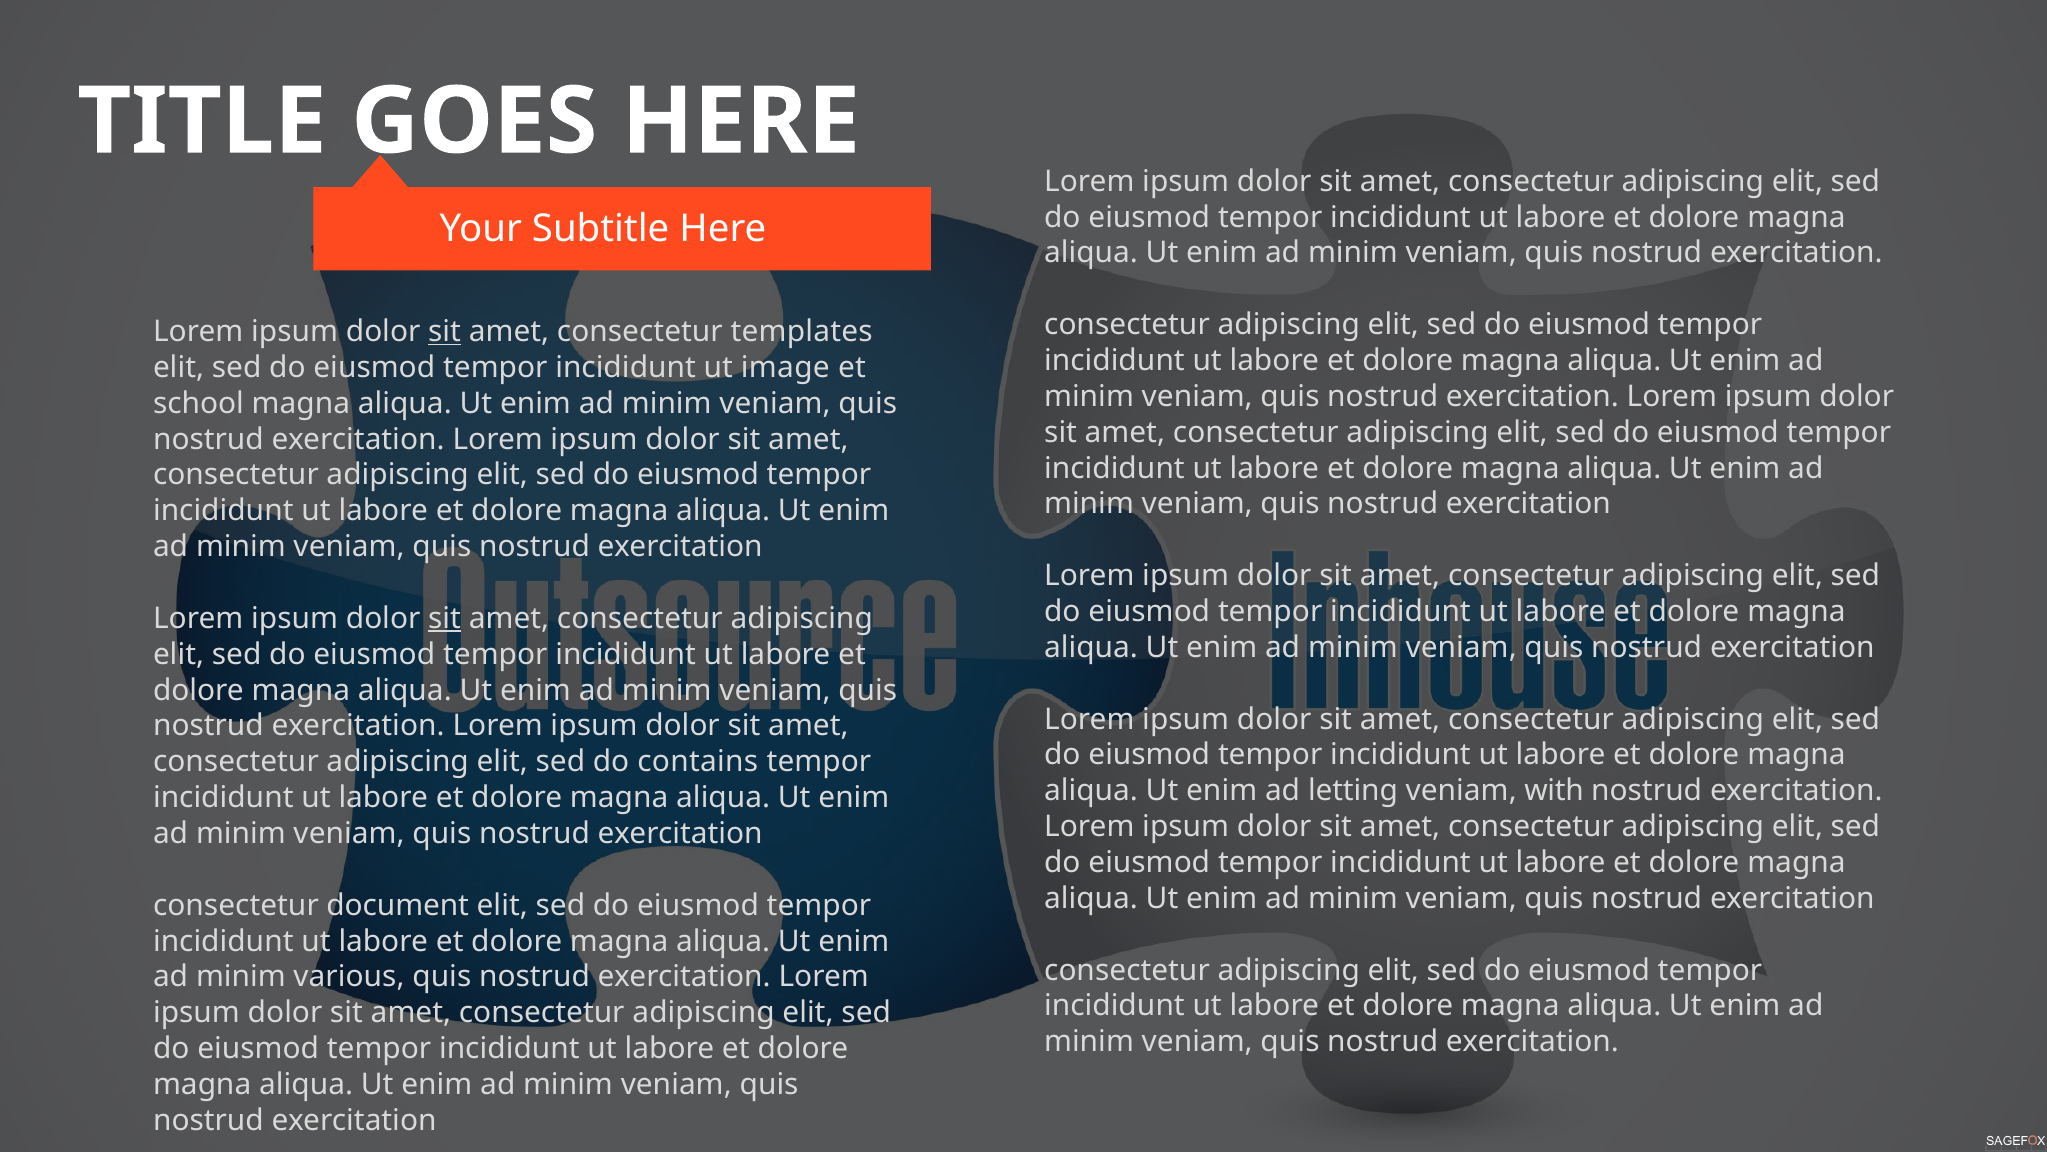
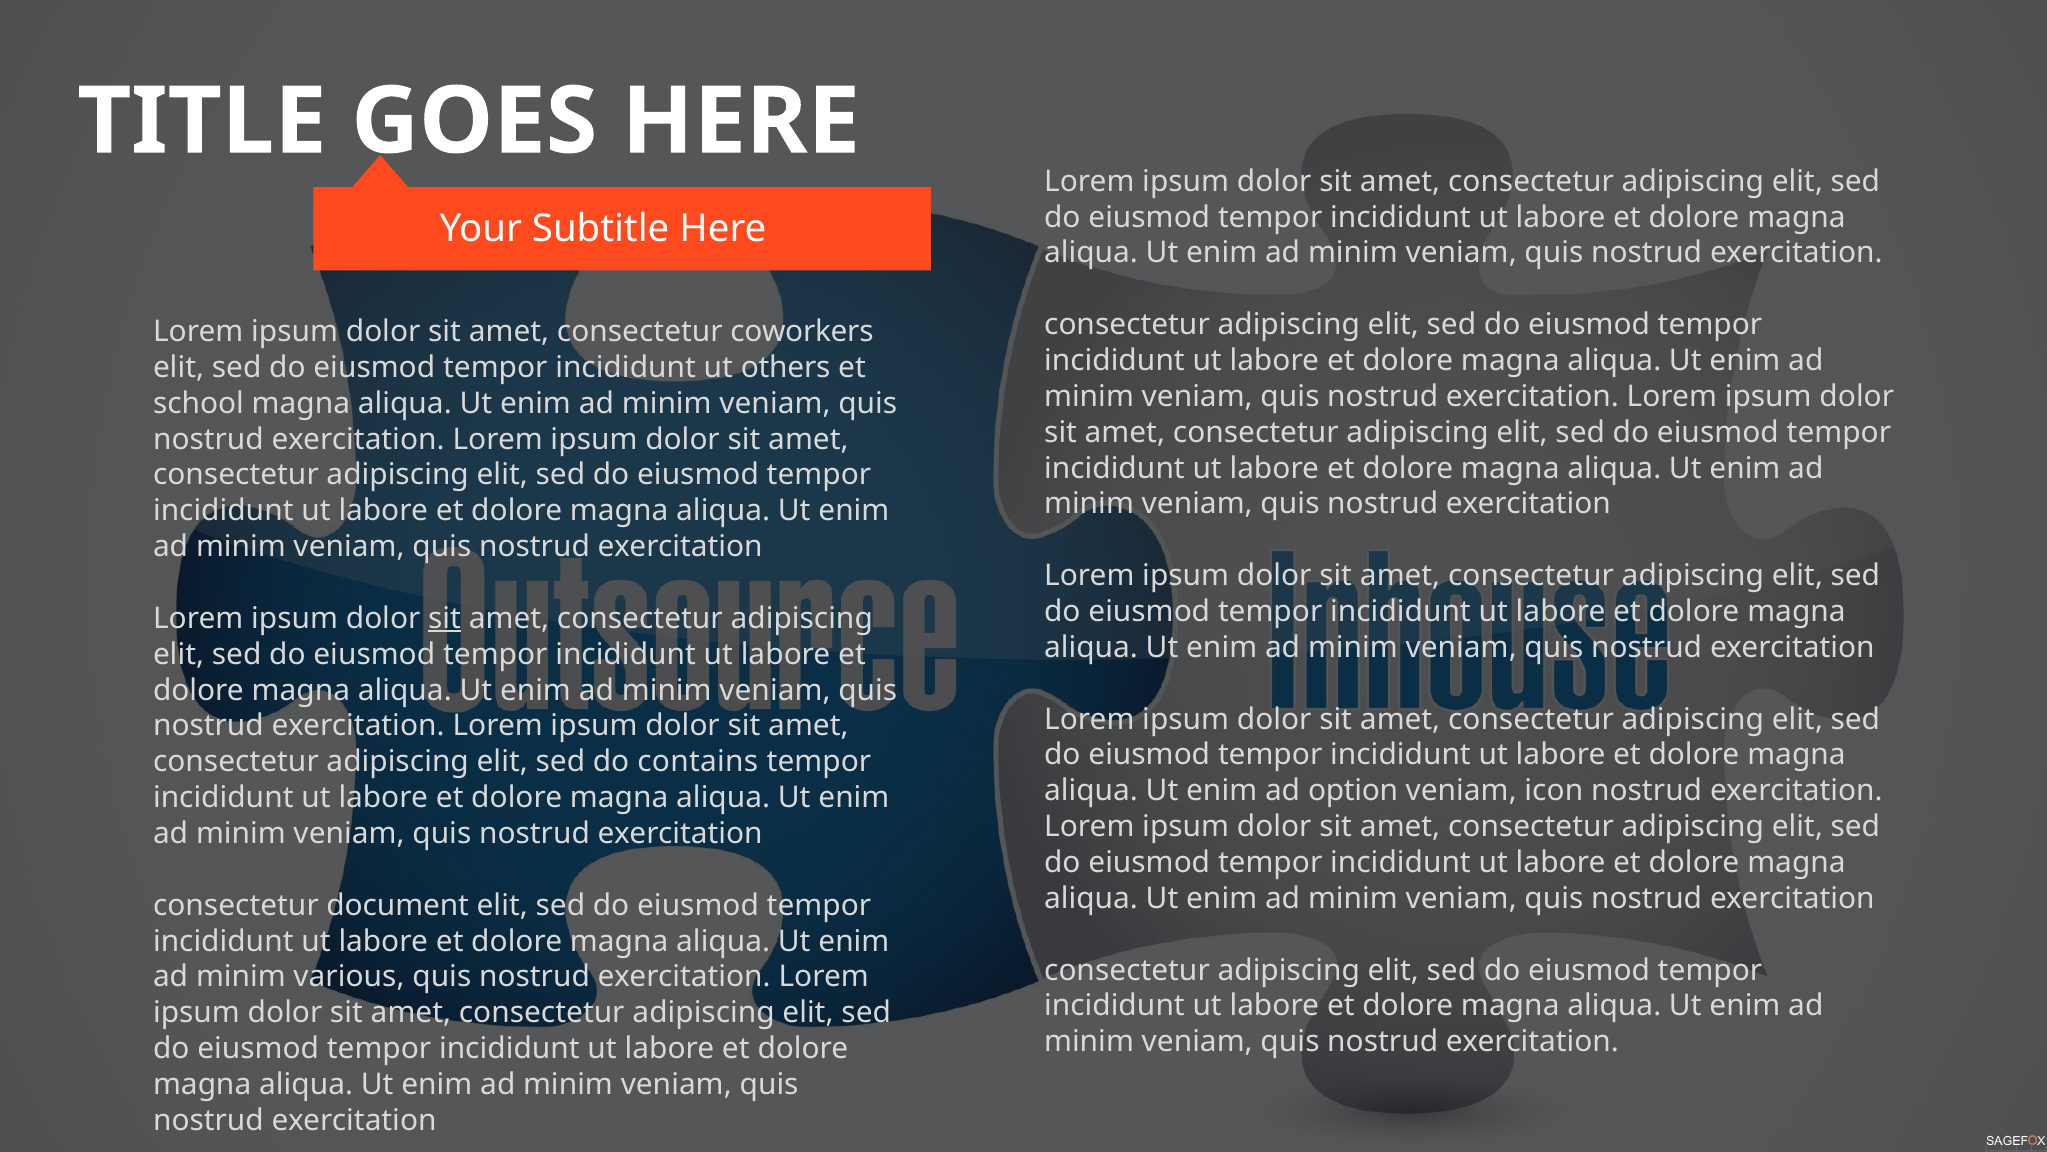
sit at (445, 331) underline: present -> none
templates: templates -> coworkers
image: image -> others
letting: letting -> option
with: with -> icon
